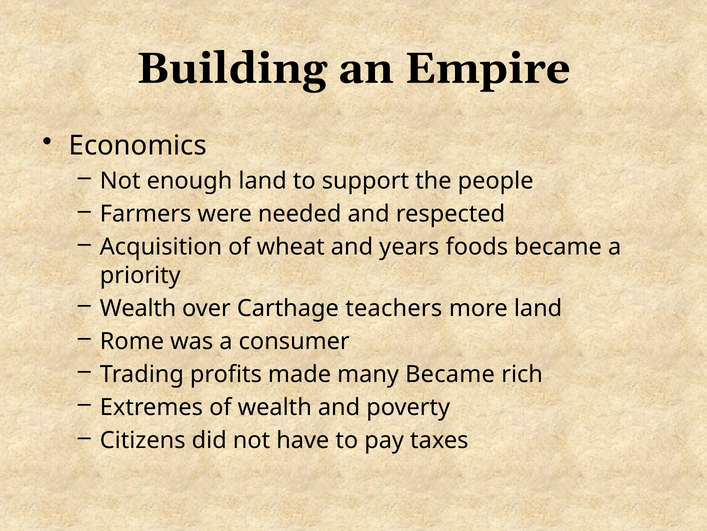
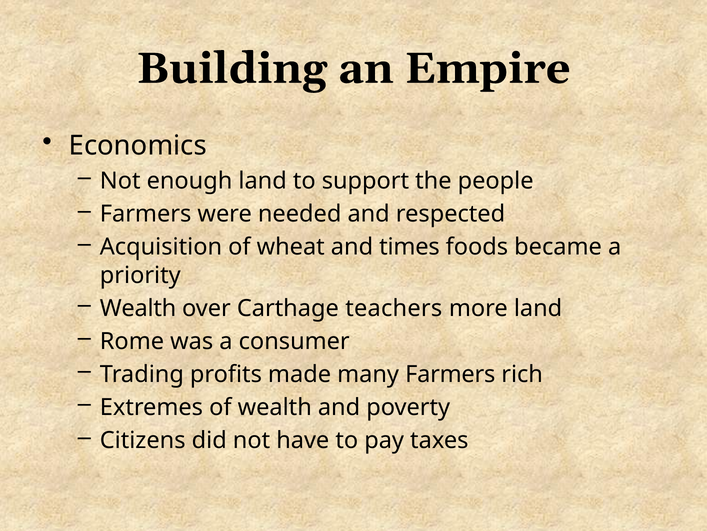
years: years -> times
many Became: Became -> Farmers
